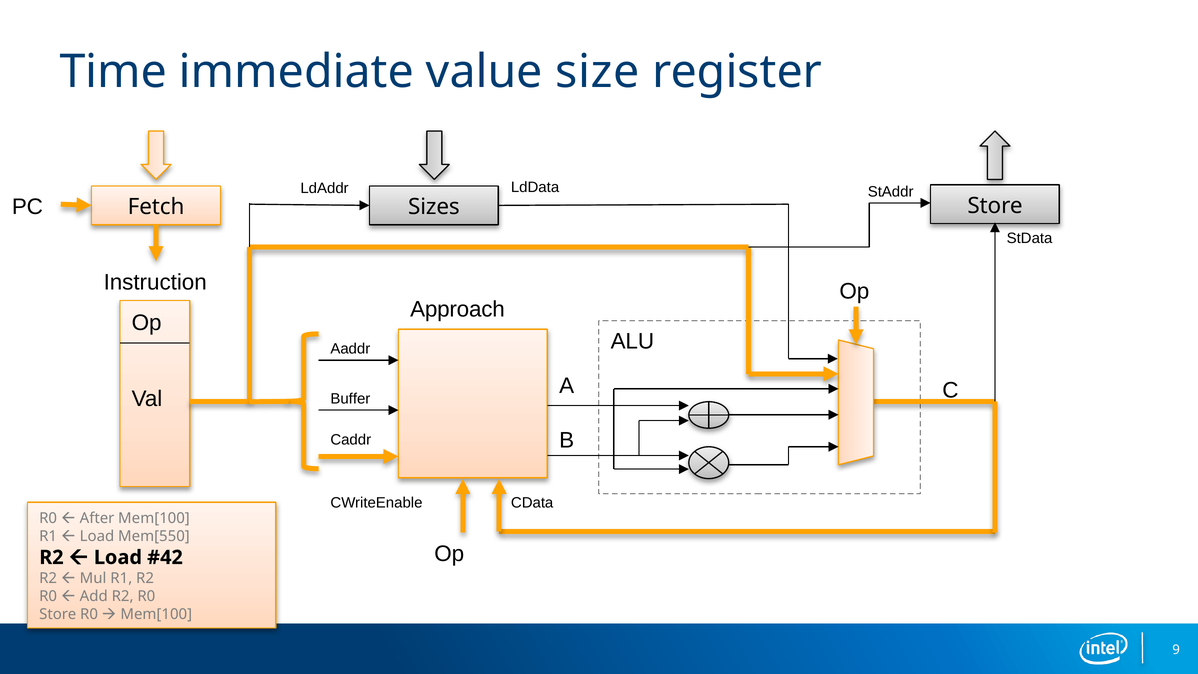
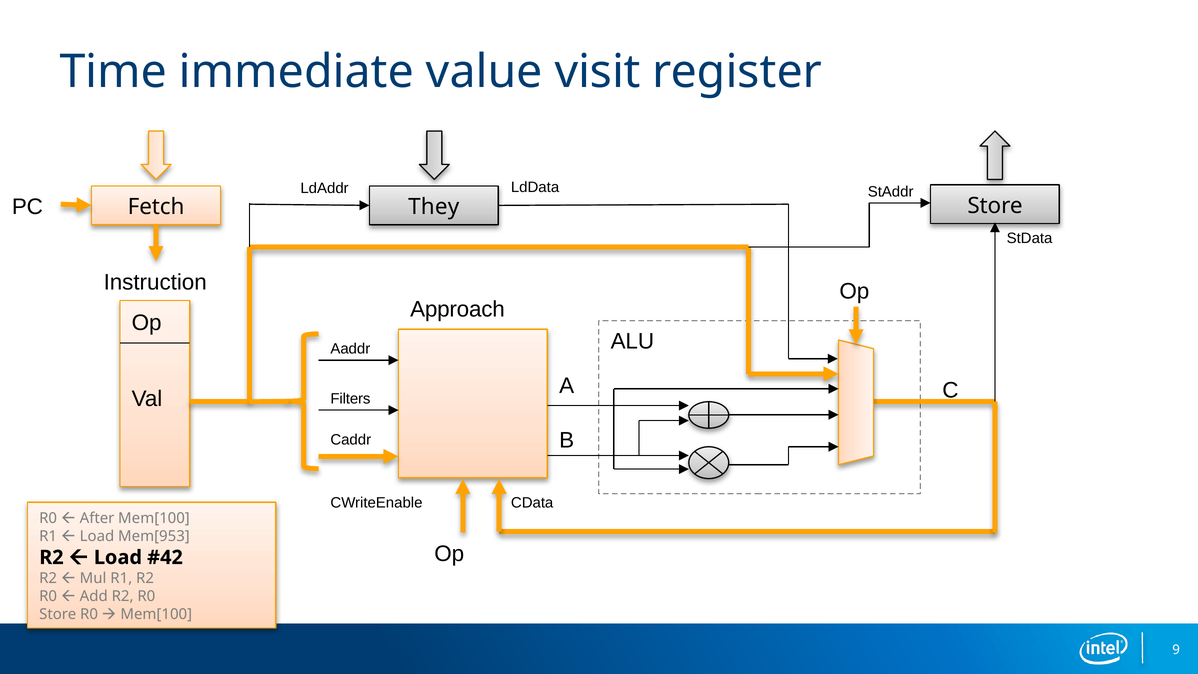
size: size -> visit
Sizes: Sizes -> They
Buffer: Buffer -> Filters
Mem[550: Mem[550 -> Mem[953
